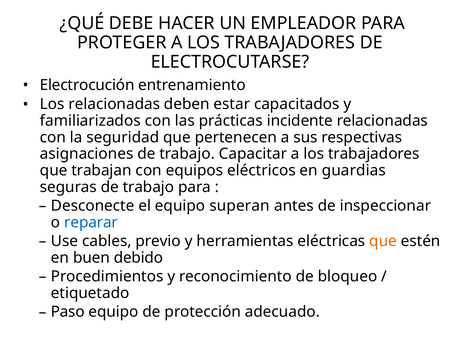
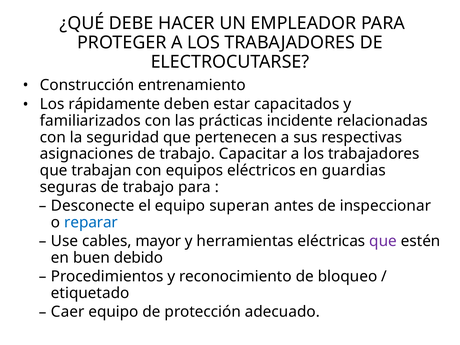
Electrocución: Electrocución -> Construcción
Los relacionadas: relacionadas -> rápidamente
previo: previo -> mayor
que at (383, 241) colour: orange -> purple
Paso: Paso -> Caer
